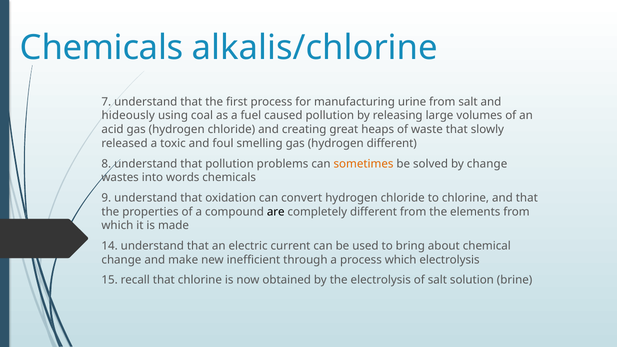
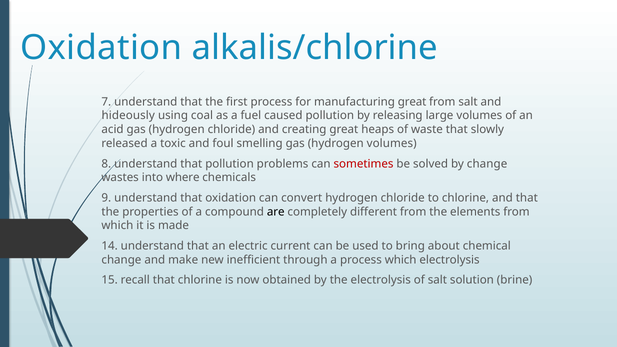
Chemicals at (102, 48): Chemicals -> Oxidation
manufacturing urine: urine -> great
hydrogen different: different -> volumes
sometimes colour: orange -> red
words: words -> where
